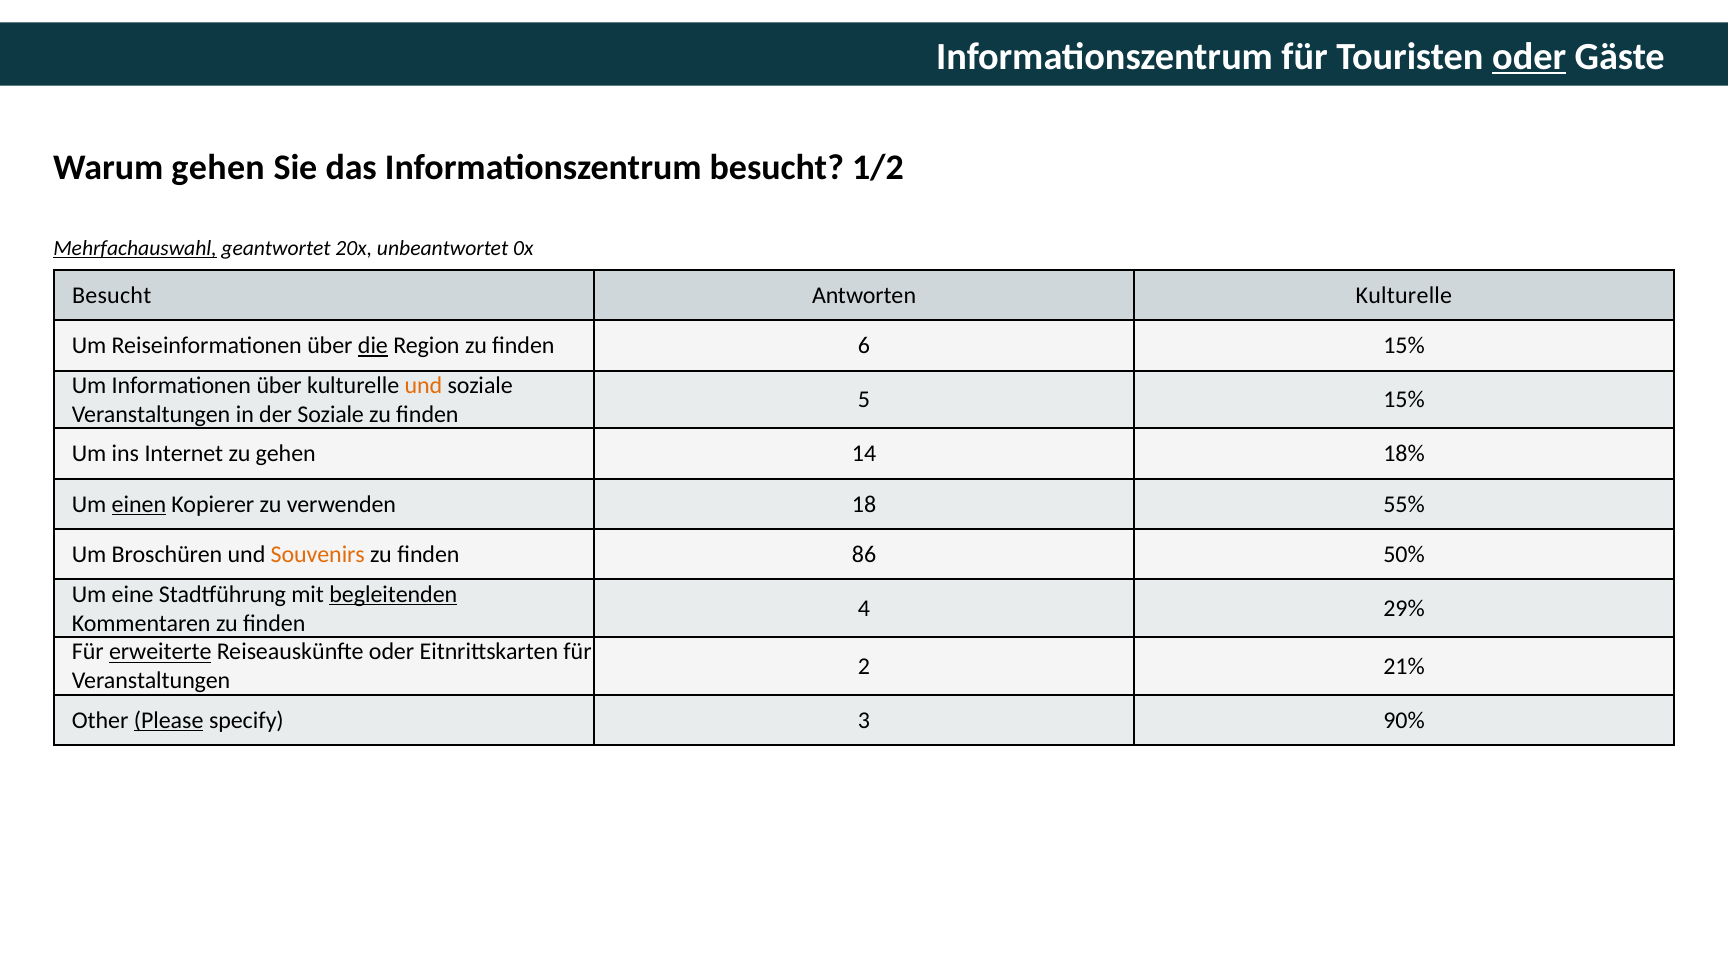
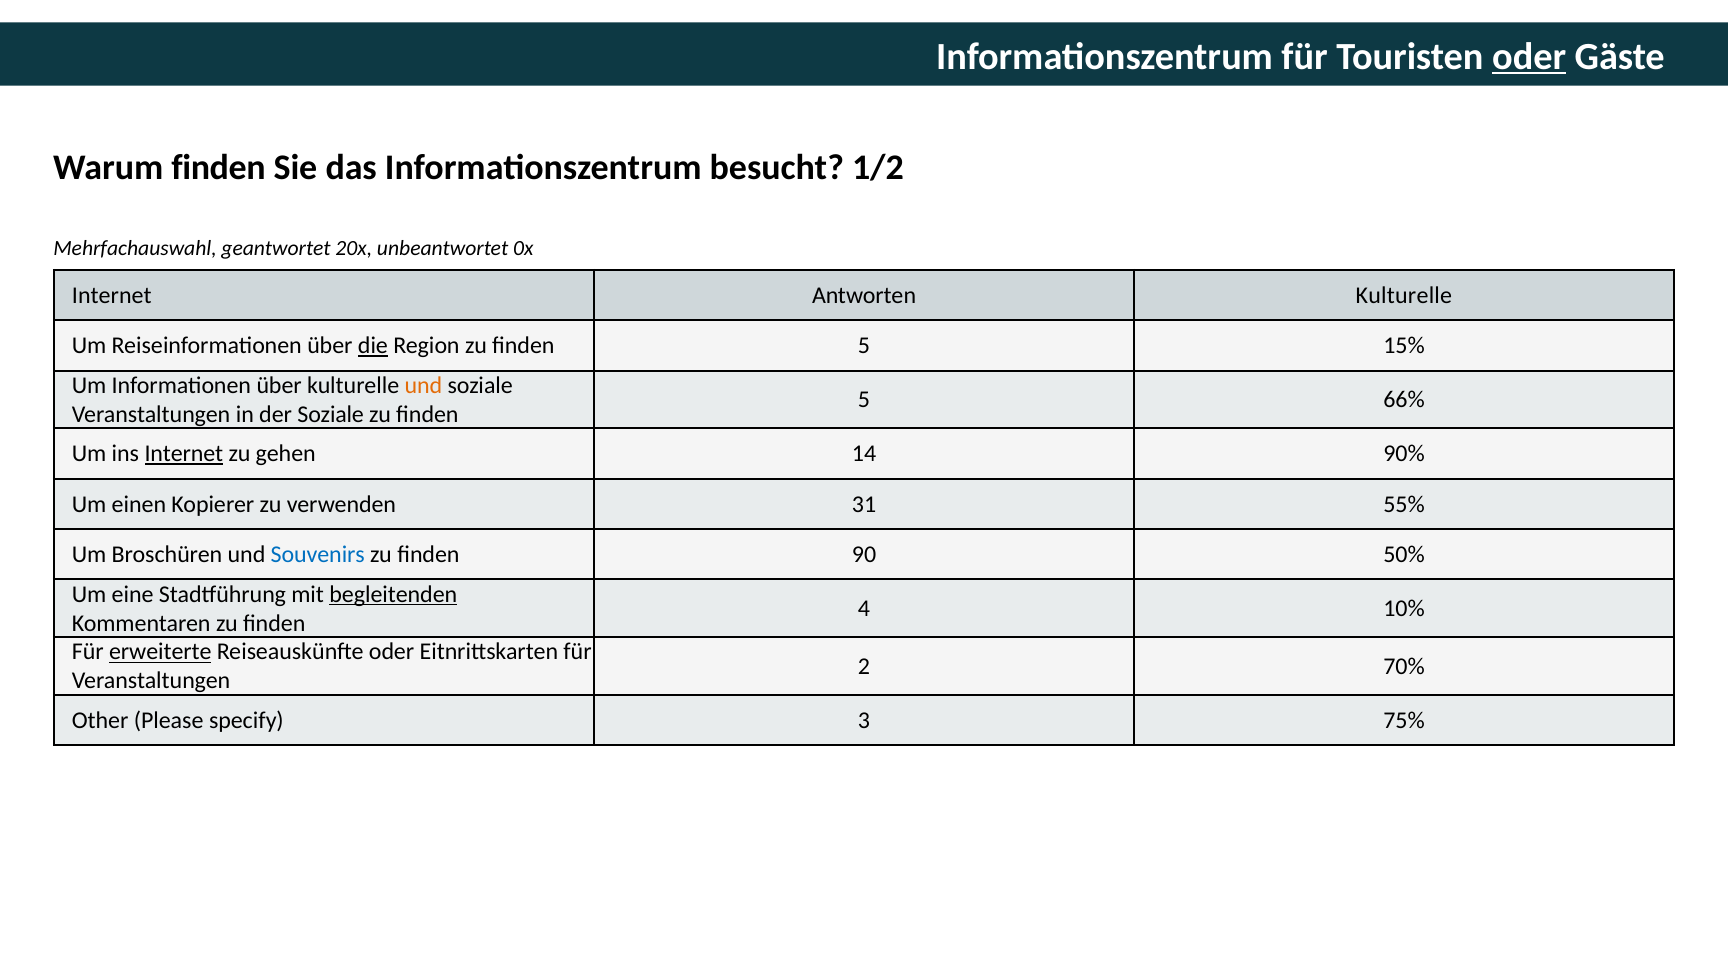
Warum gehen: gehen -> finden
Mehrfachauswahl underline: present -> none
Besucht at (112, 295): Besucht -> Internet
Region zu finden 6: 6 -> 5
5 15%: 15% -> 66%
Internet at (184, 454) underline: none -> present
18%: 18% -> 90%
einen underline: present -> none
18: 18 -> 31
Souvenirs colour: orange -> blue
86: 86 -> 90
29%: 29% -> 10%
21%: 21% -> 70%
Please underline: present -> none
90%: 90% -> 75%
